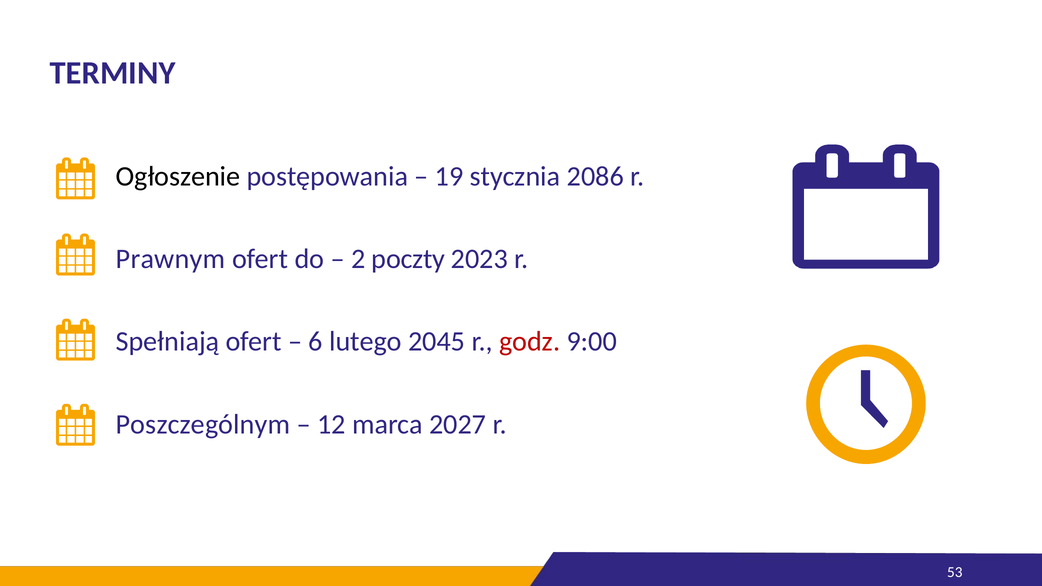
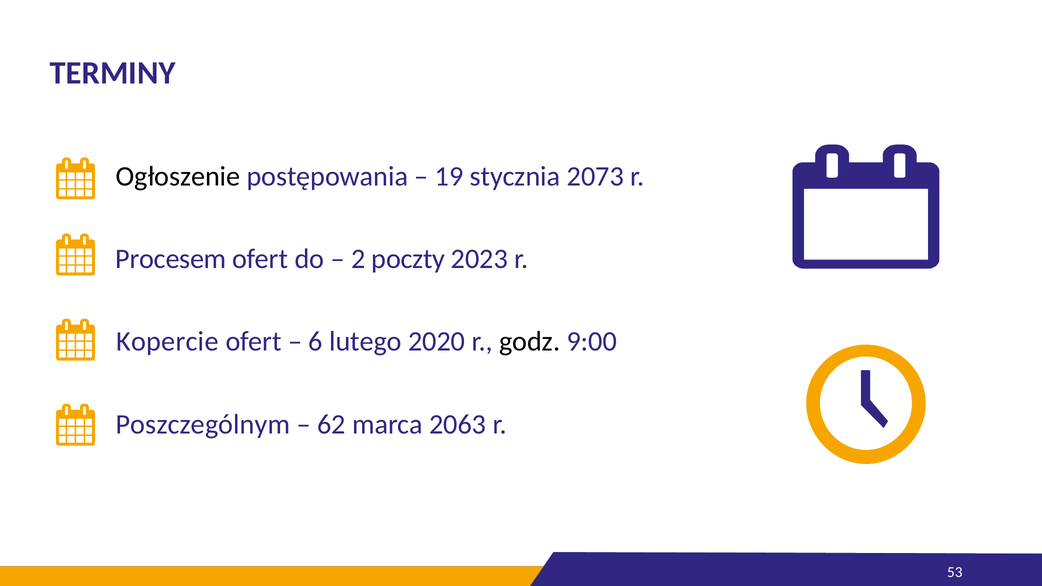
2086: 2086 -> 2073
Prawnym: Prawnym -> Procesem
Spełniają: Spełniają -> Kopercie
2045: 2045 -> 2020
godz colour: red -> black
12: 12 -> 62
2027: 2027 -> 2063
